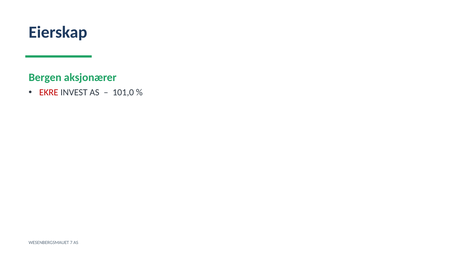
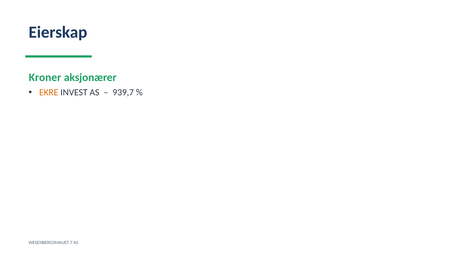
Bergen: Bergen -> Kroner
EKRE colour: red -> orange
101,0: 101,0 -> 939,7
